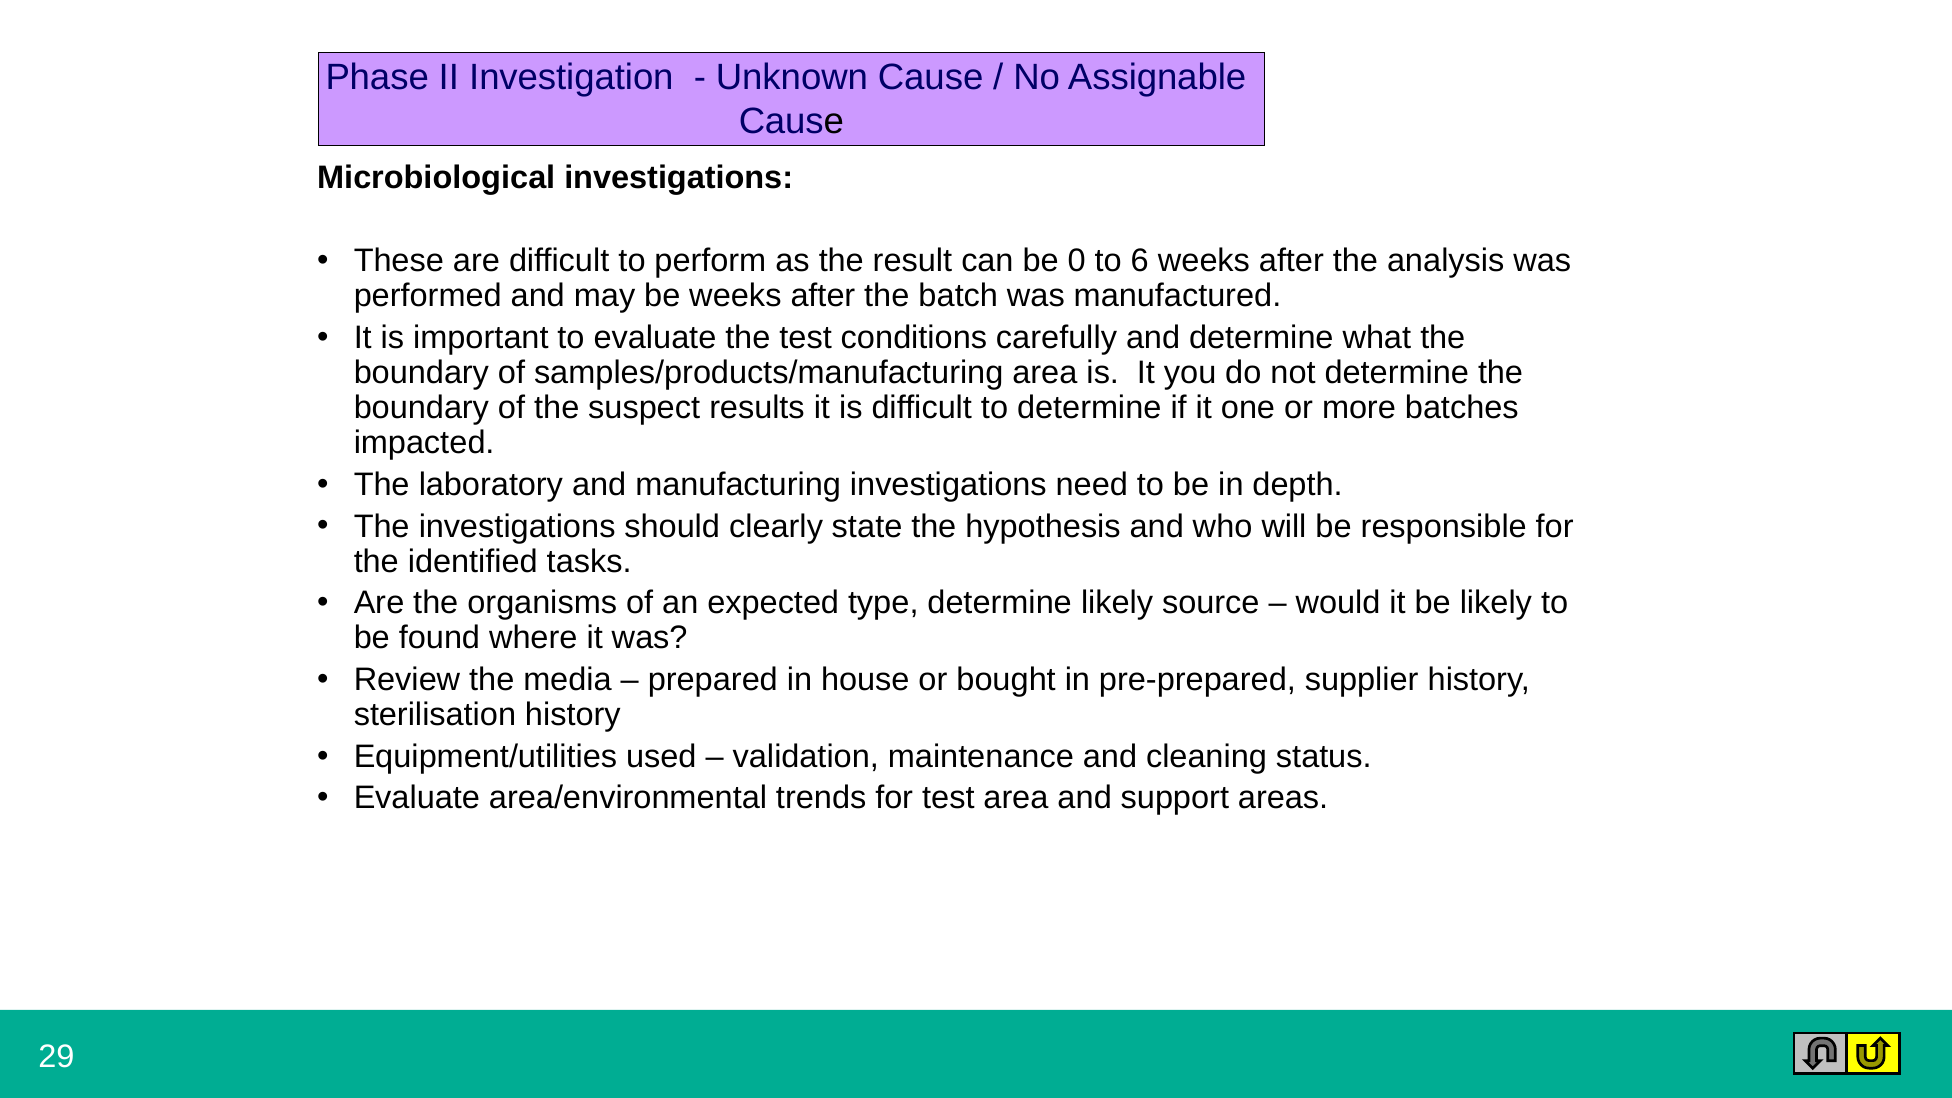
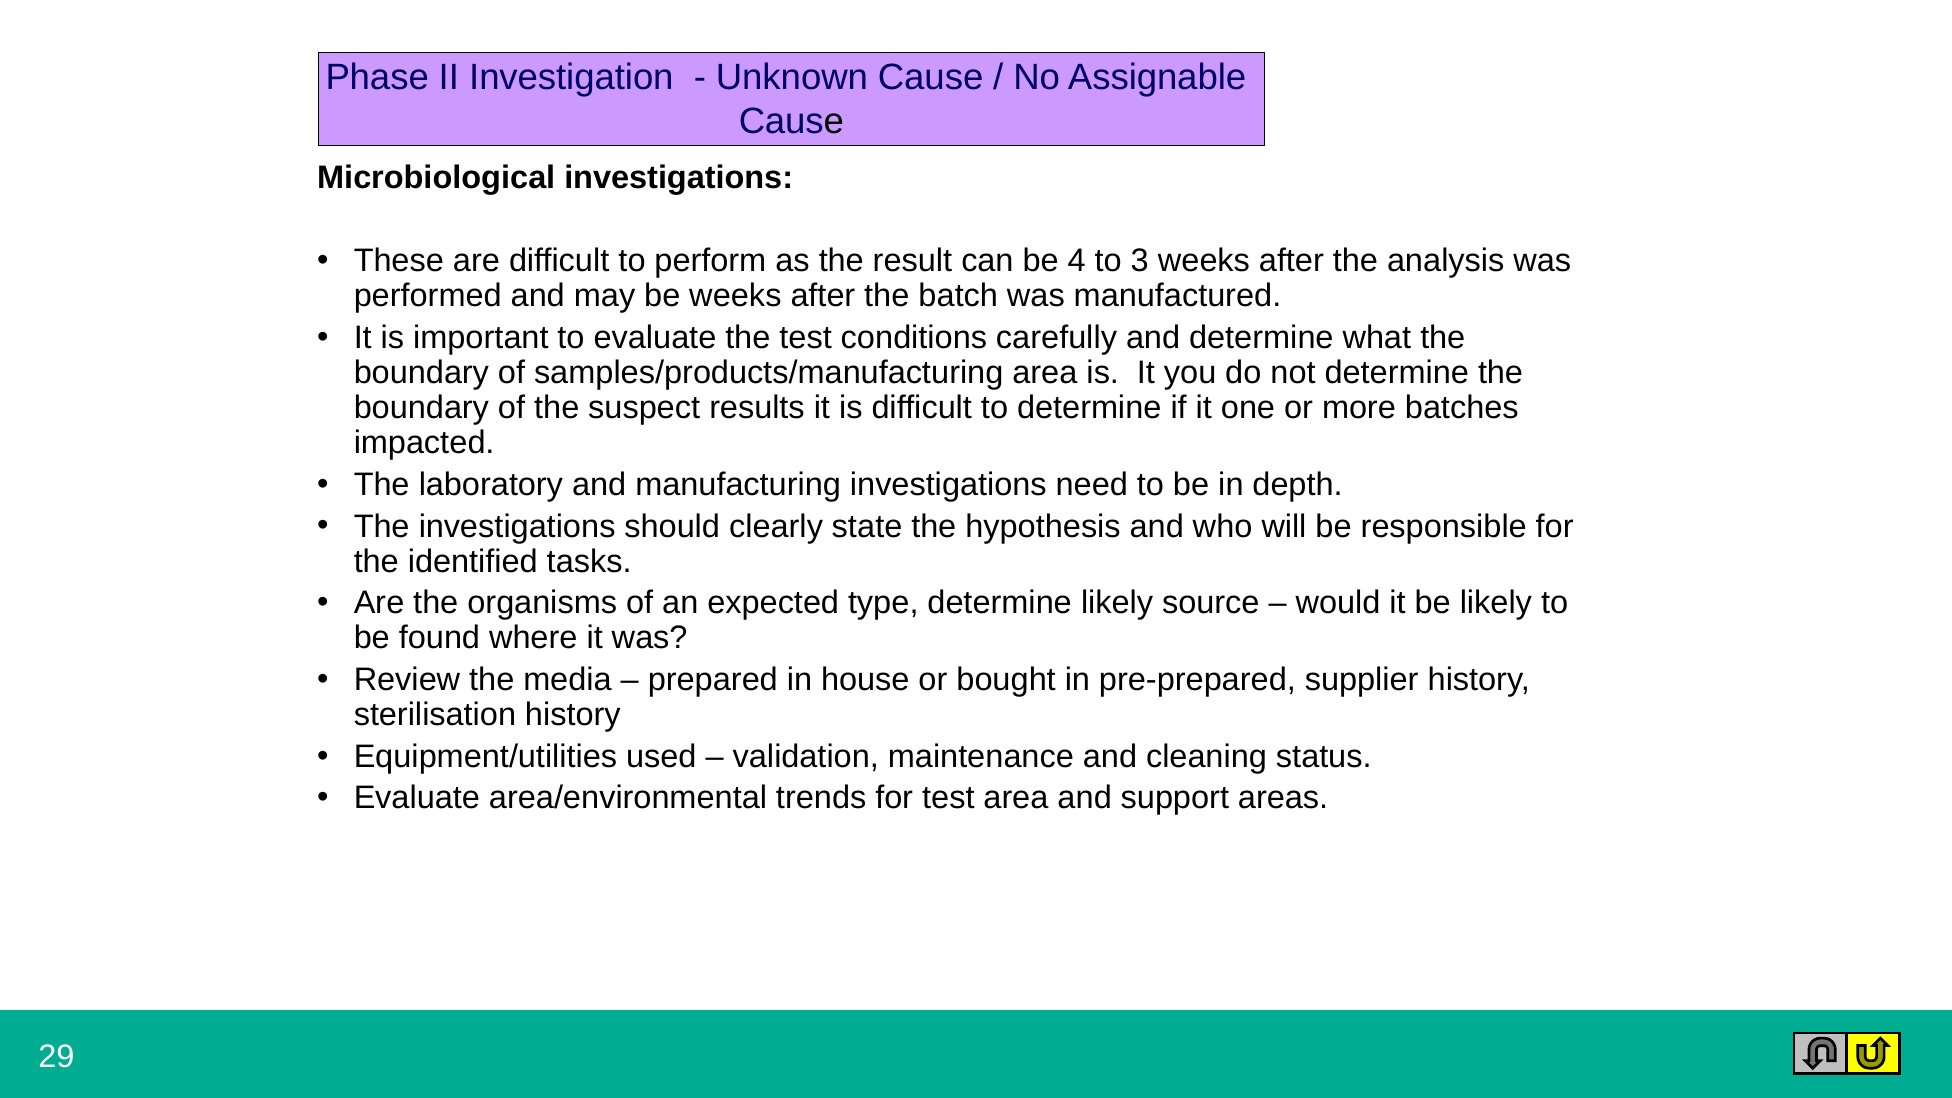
0: 0 -> 4
6: 6 -> 3
